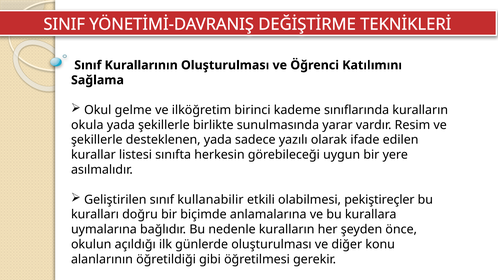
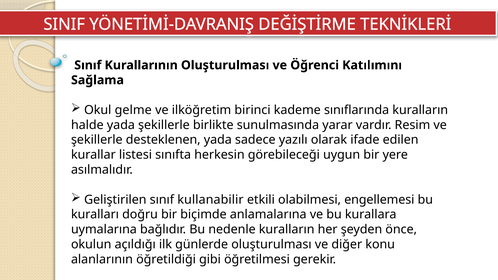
okula: okula -> halde
pekiştireçler: pekiştireçler -> engellemesi
